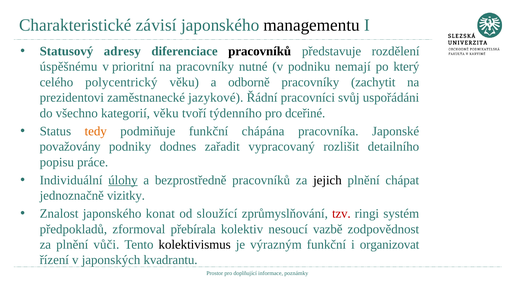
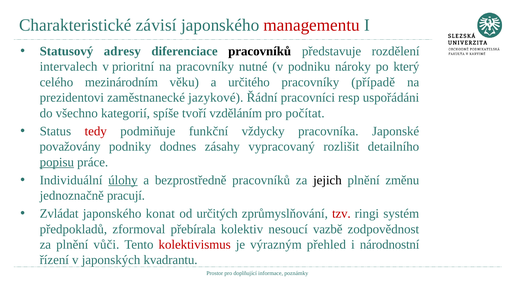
managementu colour: black -> red
úspěšnému: úspěšnému -> intervalech
nemají: nemají -> nároky
polycentrický: polycentrický -> mezinárodním
odborně: odborně -> určitého
zachytit: zachytit -> případě
svůj: svůj -> resp
kategorií věku: věku -> spíše
týdenního: týdenního -> vzděláním
dceřiné: dceřiné -> počítat
tedy colour: orange -> red
chápána: chápána -> vždycky
zařadit: zařadit -> zásahy
popisu underline: none -> present
chápat: chápat -> změnu
vizitky: vizitky -> pracují
Znalost: Znalost -> Zvládat
sloužící: sloužící -> určitých
kolektivismus colour: black -> red
výrazným funkční: funkční -> přehled
organizovat: organizovat -> národnostní
